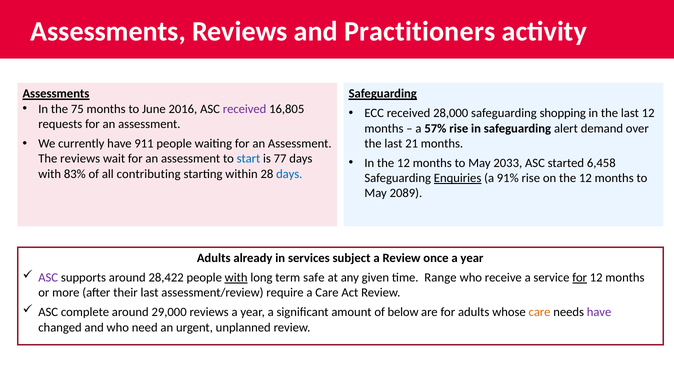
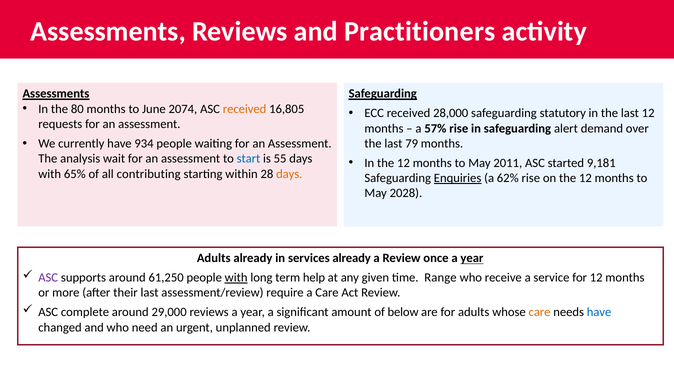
75: 75 -> 80
2016: 2016 -> 2074
received at (245, 109) colour: purple -> orange
shopping: shopping -> statutory
911: 911 -> 934
21: 21 -> 79
The reviews: reviews -> analysis
77: 77 -> 55
2033: 2033 -> 2011
6,458: 6,458 -> 9,181
83%: 83% -> 65%
days at (289, 174) colour: blue -> orange
91%: 91% -> 62%
2089: 2089 -> 2028
services subject: subject -> already
year at (472, 258) underline: none -> present
28,422: 28,422 -> 61,250
safe: safe -> help
for at (580, 278) underline: present -> none
have at (599, 312) colour: purple -> blue
